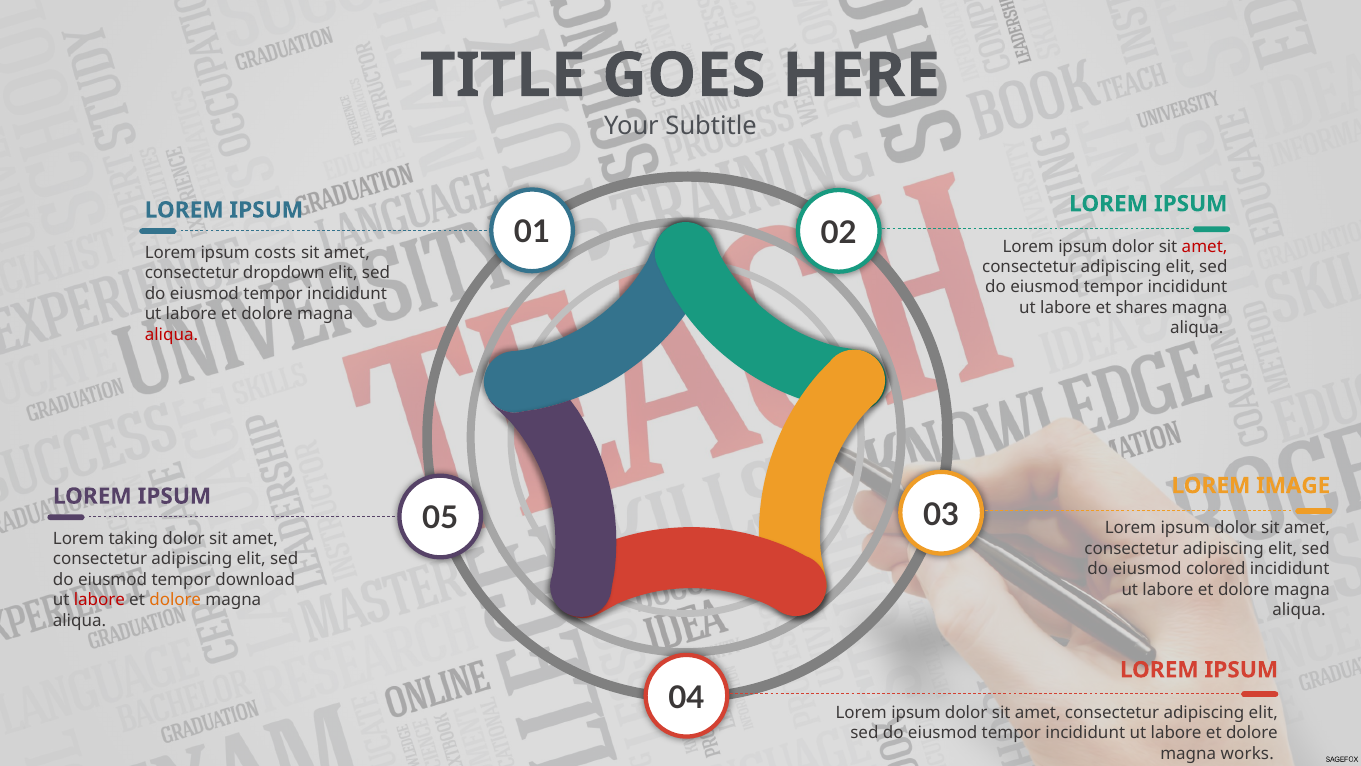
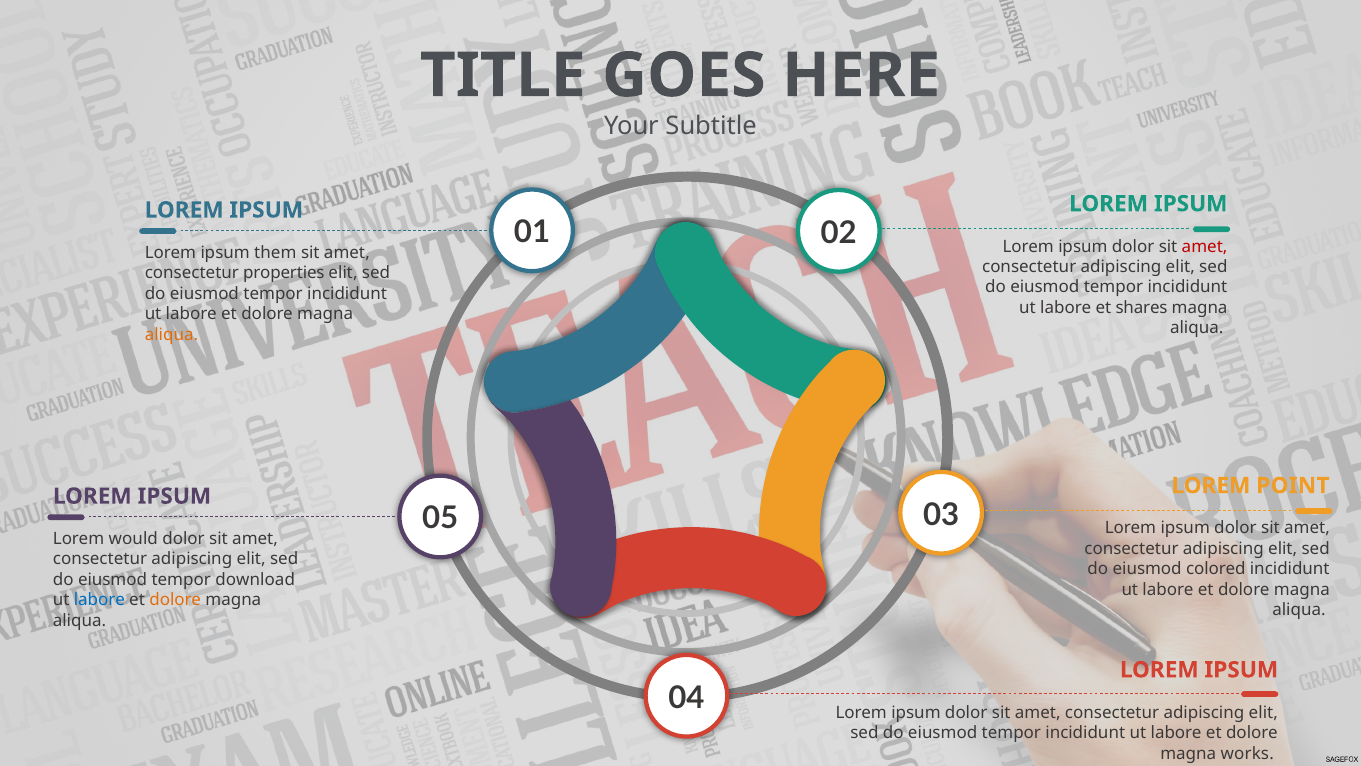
costs: costs -> them
dropdown: dropdown -> properties
aliqua at (171, 334) colour: red -> orange
IMAGE: IMAGE -> POINT
taking: taking -> would
labore at (99, 600) colour: red -> blue
